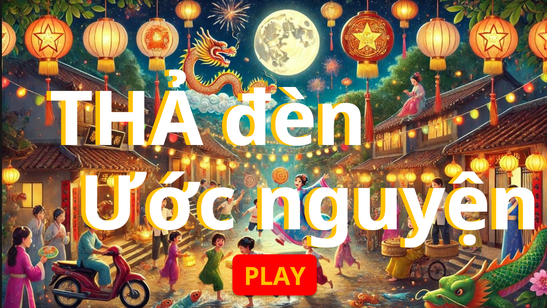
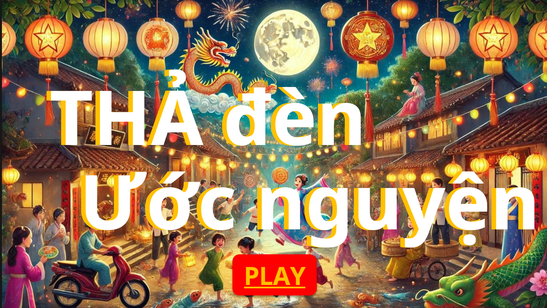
PLAY underline: none -> present
